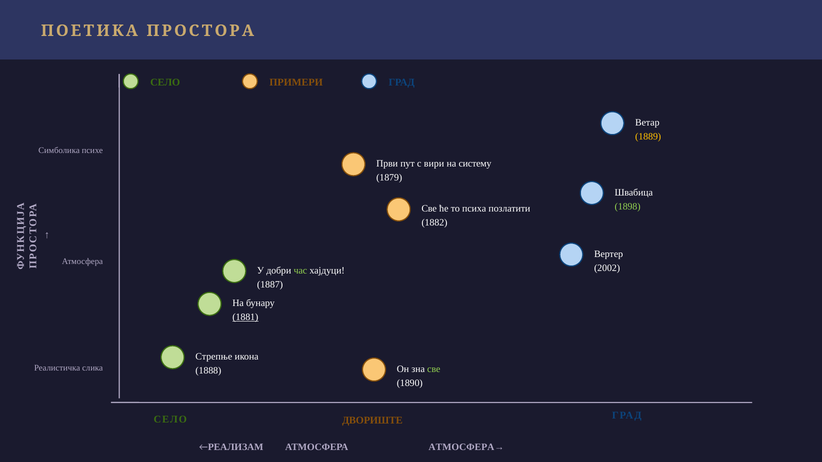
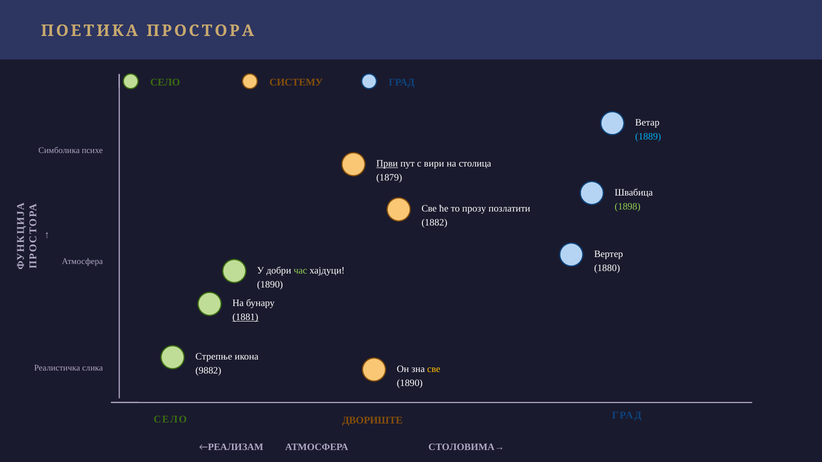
ПРИМЕРИ: ПРИМЕРИ -> СИСТЕМУ
1889 colour: yellow -> light blue
Први underline: none -> present
систему: систему -> столица
психа: психа -> прозу
2002: 2002 -> 1880
1887 at (270, 285): 1887 -> 1890
све at (434, 369) colour: light green -> yellow
1888: 1888 -> 9882
АТМОСФЕРА→: АТМОСФЕРА→ -> СТОЛОВИМА→
